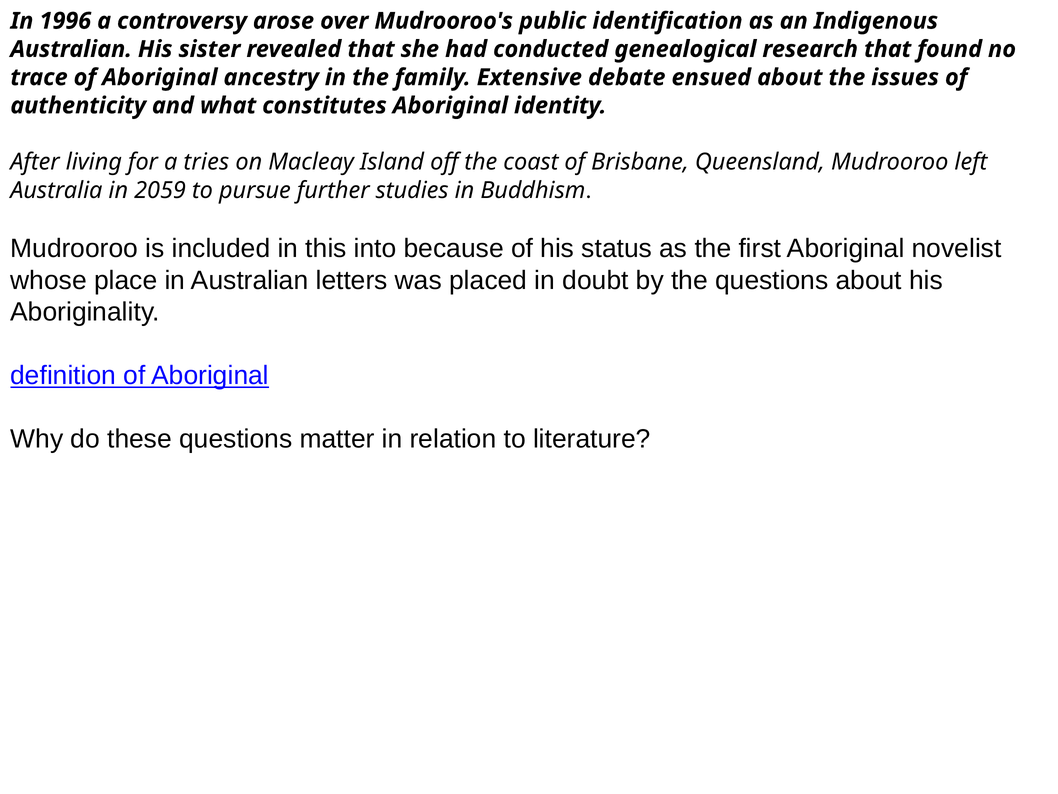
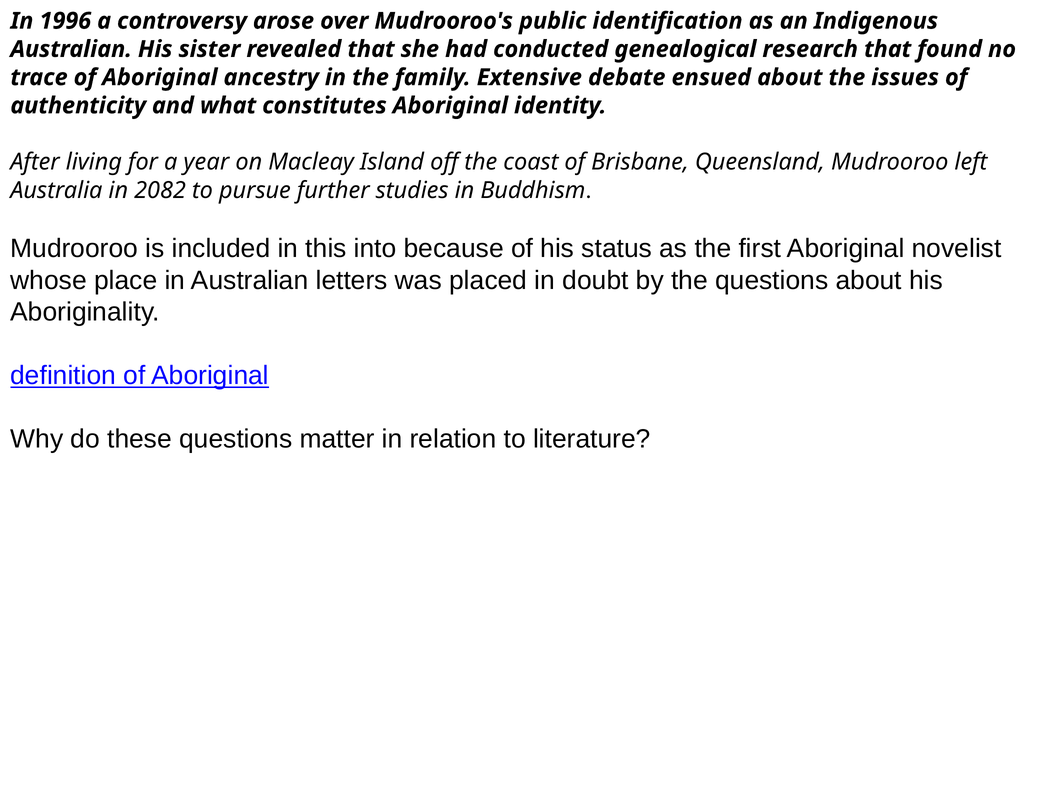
tries: tries -> year
2059: 2059 -> 2082
